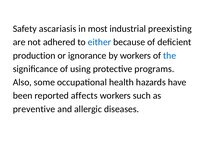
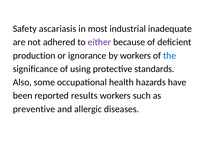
preexisting: preexisting -> inadequate
either colour: blue -> purple
programs: programs -> standards
affects: affects -> results
